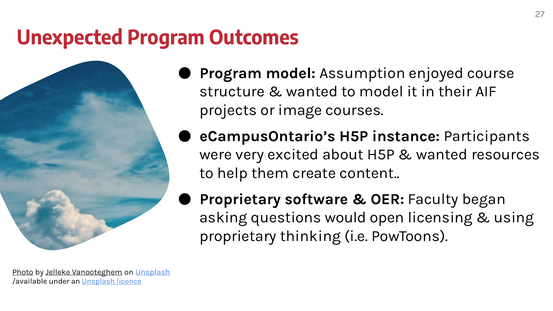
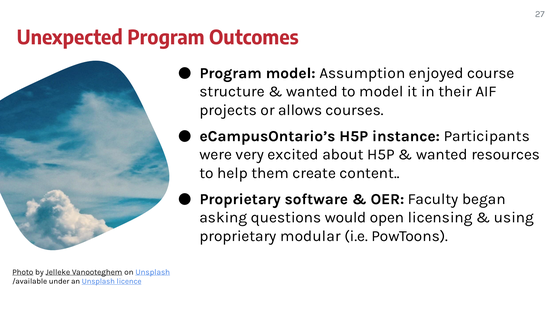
image: image -> allows
thinking: thinking -> modular
